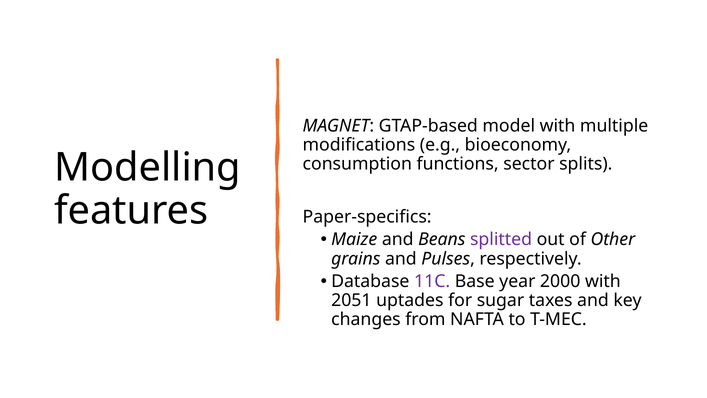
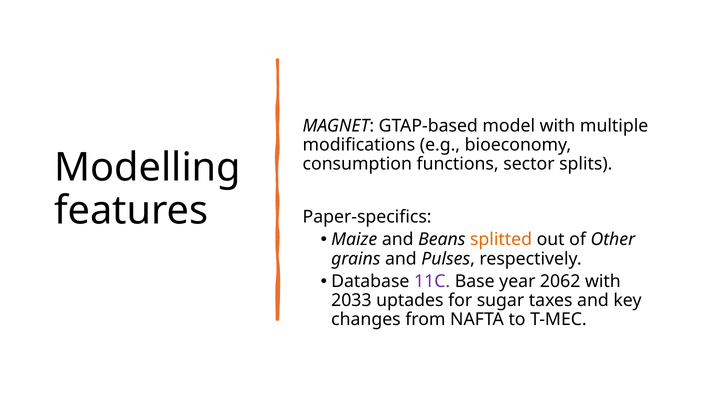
splitted colour: purple -> orange
2000: 2000 -> 2062
2051: 2051 -> 2033
